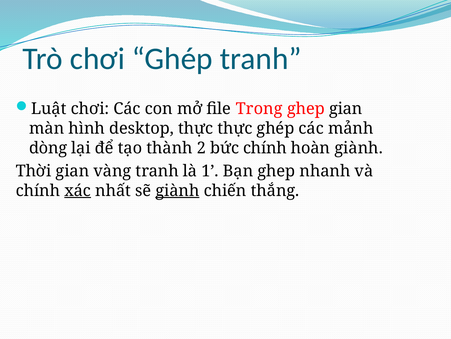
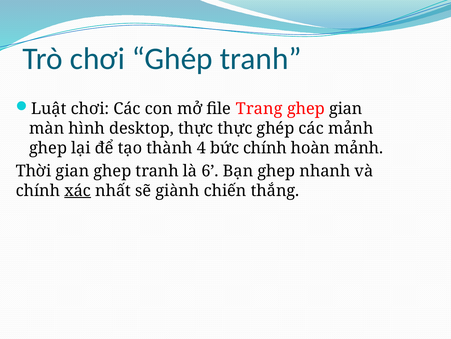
Trong: Trong -> Trang
dòng at (48, 148): dòng -> ghep
2: 2 -> 4
hoàn giành: giành -> mảnh
gian vàng: vàng -> ghep
1: 1 -> 6
giành at (177, 190) underline: present -> none
